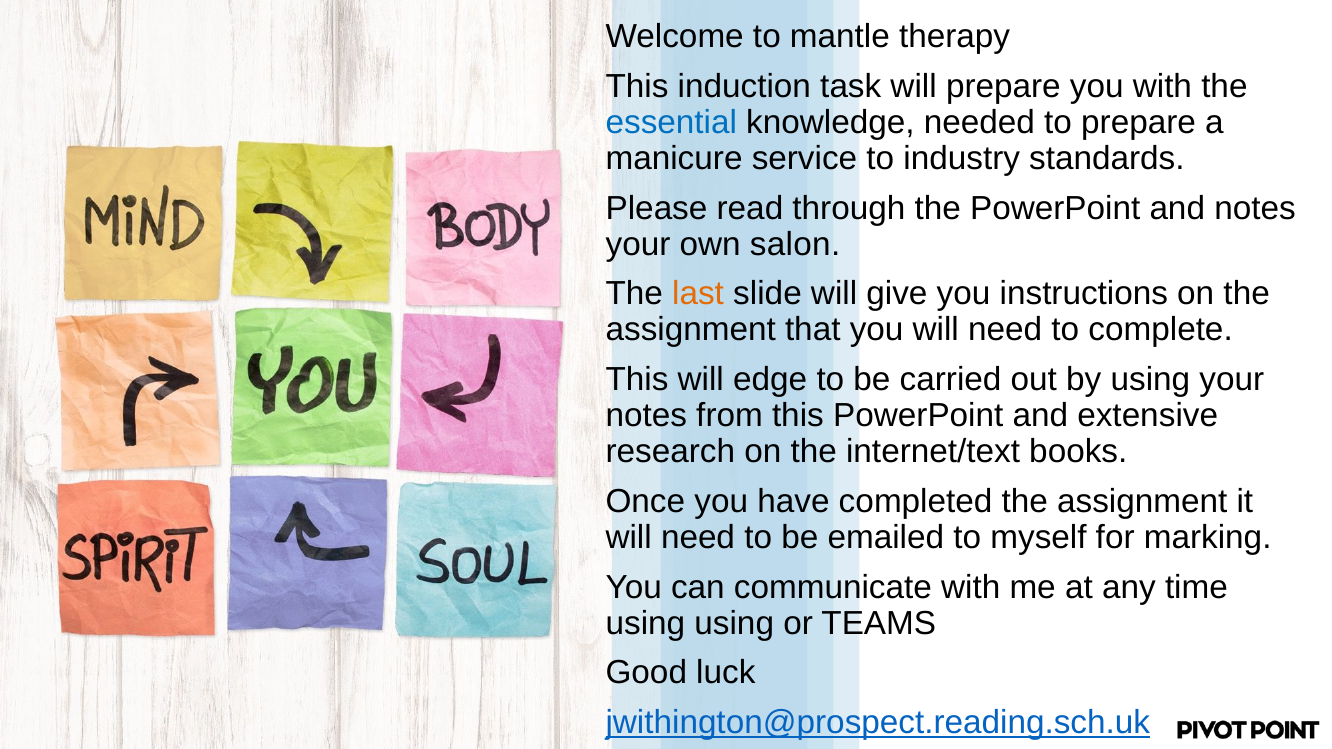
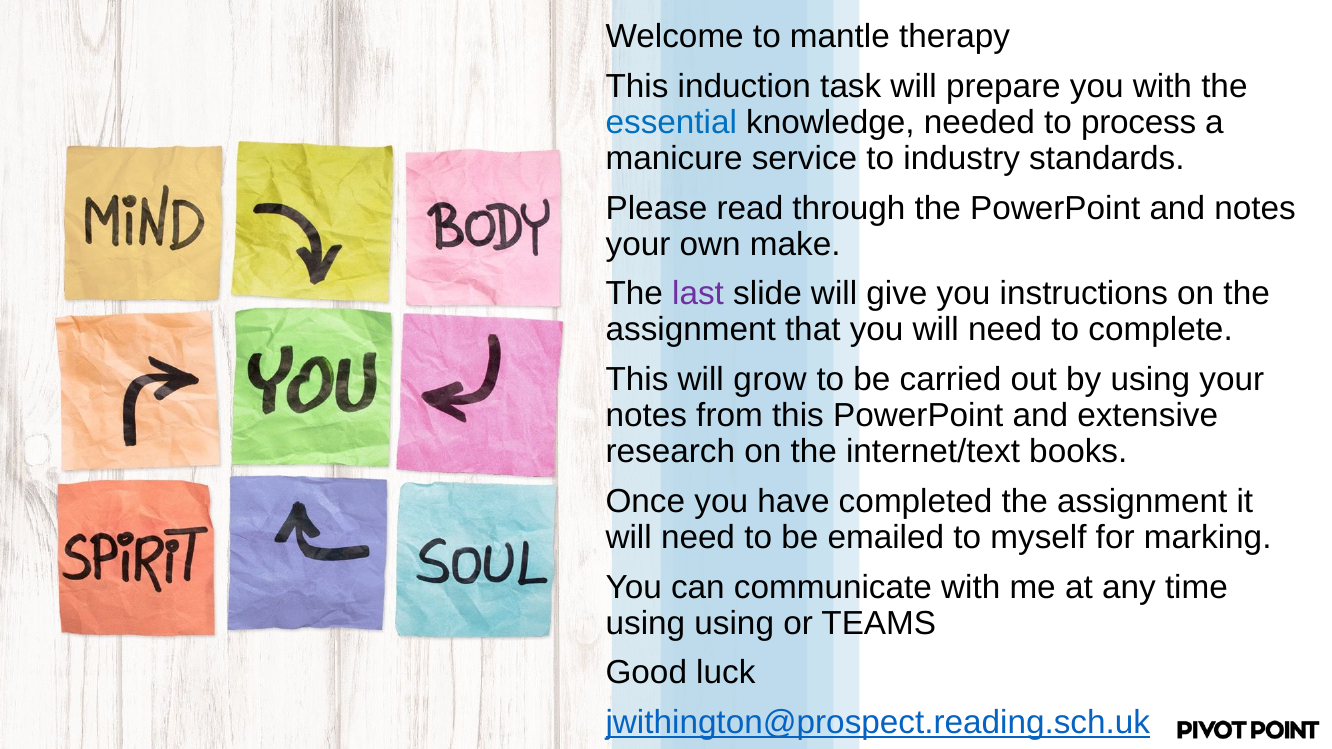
to prepare: prepare -> process
salon: salon -> make
last colour: orange -> purple
edge: edge -> grow
